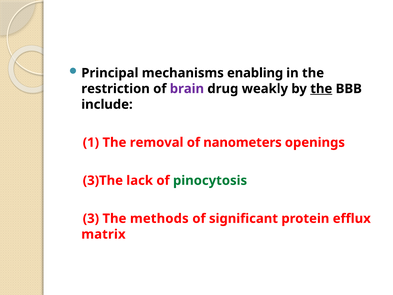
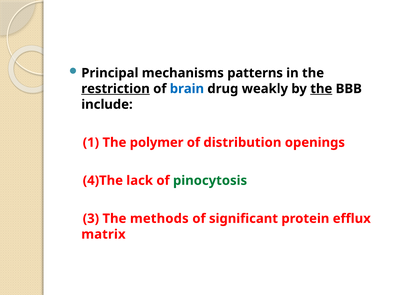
enabling: enabling -> patterns
restriction underline: none -> present
brain colour: purple -> blue
removal: removal -> polymer
nanometers: nanometers -> distribution
3)The: 3)The -> 4)The
